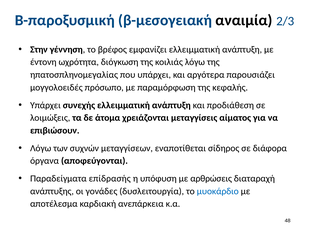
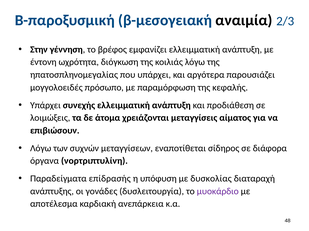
αποφεύγονται: αποφεύγονται -> νορτριπτυλίνη
αρθρώσεις: αρθρώσεις -> δυσκολίας
μυοκάρδιο colour: blue -> purple
